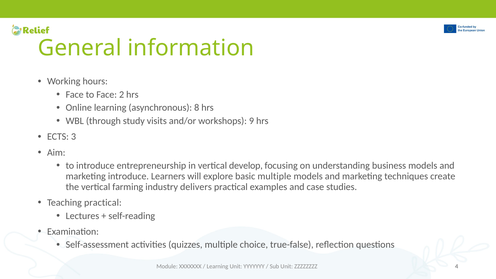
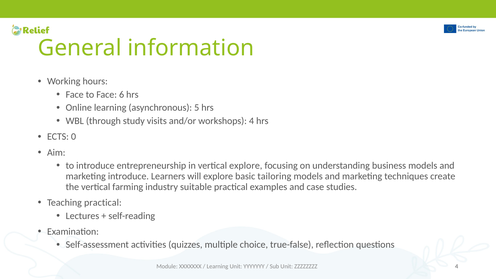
2: 2 -> 6
8: 8 -> 5
workshops 9: 9 -> 4
3: 3 -> 0
vertical develop: develop -> explore
basic multiple: multiple -> tailoring
delivers: delivers -> suitable
